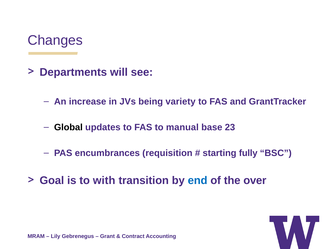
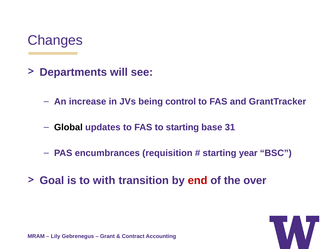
variety: variety -> control
to manual: manual -> starting
23: 23 -> 31
fully: fully -> year
end colour: blue -> red
